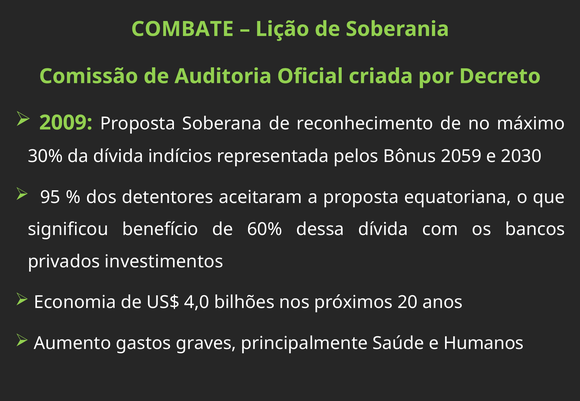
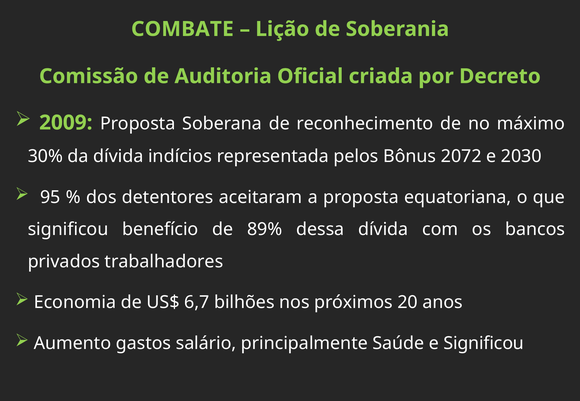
2059: 2059 -> 2072
60%: 60% -> 89%
investimentos: investimentos -> trabalhadores
4,0: 4,0 -> 6,7
graves: graves -> salário
e Humanos: Humanos -> Significou
